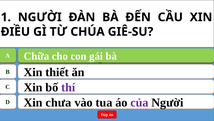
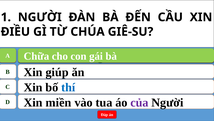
thiết: thiết -> giúp
thí colour: purple -> blue
chưa: chưa -> miền
